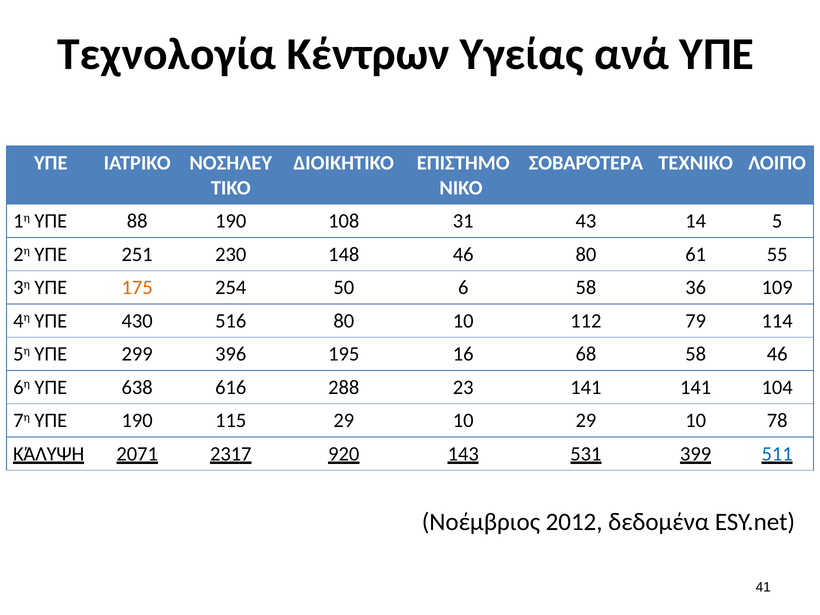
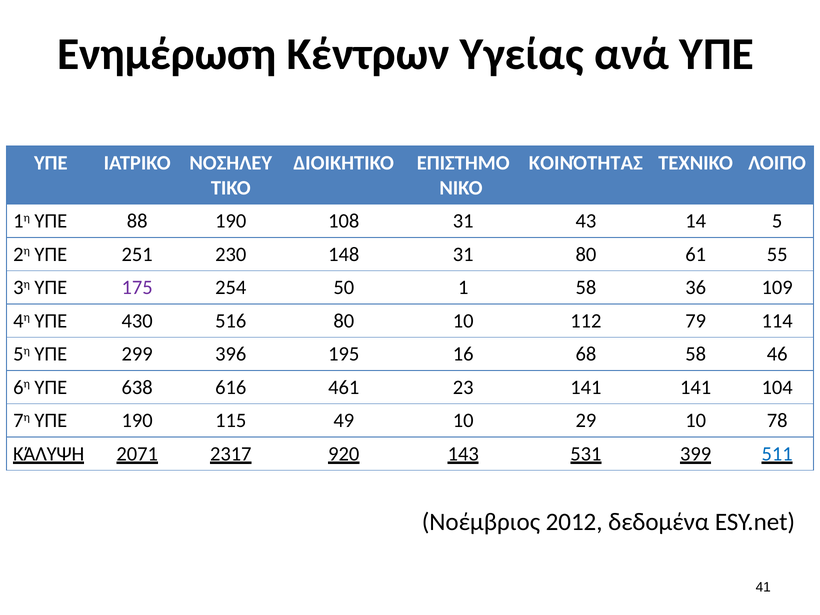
Τεχνολογία: Τεχνολογία -> Ενημέρωση
ΣΟΒΑΡΌΤΕΡΑ: ΣΟΒΑΡΌΤΕΡΑ -> ΚΟΙΝΌΤΗΤΑΣ
148 46: 46 -> 31
175 colour: orange -> purple
6: 6 -> 1
288: 288 -> 461
115 29: 29 -> 49
